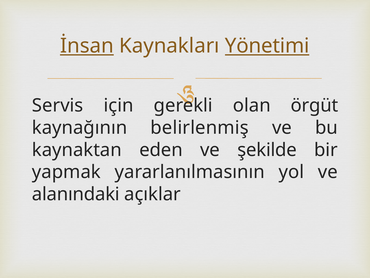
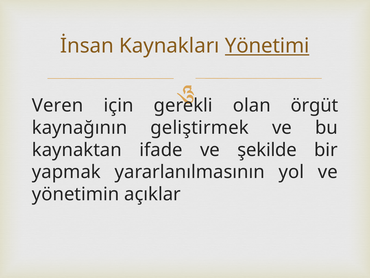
İnsan underline: present -> none
Servis: Servis -> Veren
belirlenmiş: belirlenmiş -> geliştirmek
eden: eden -> ifade
alanındaki: alanındaki -> yönetimin
